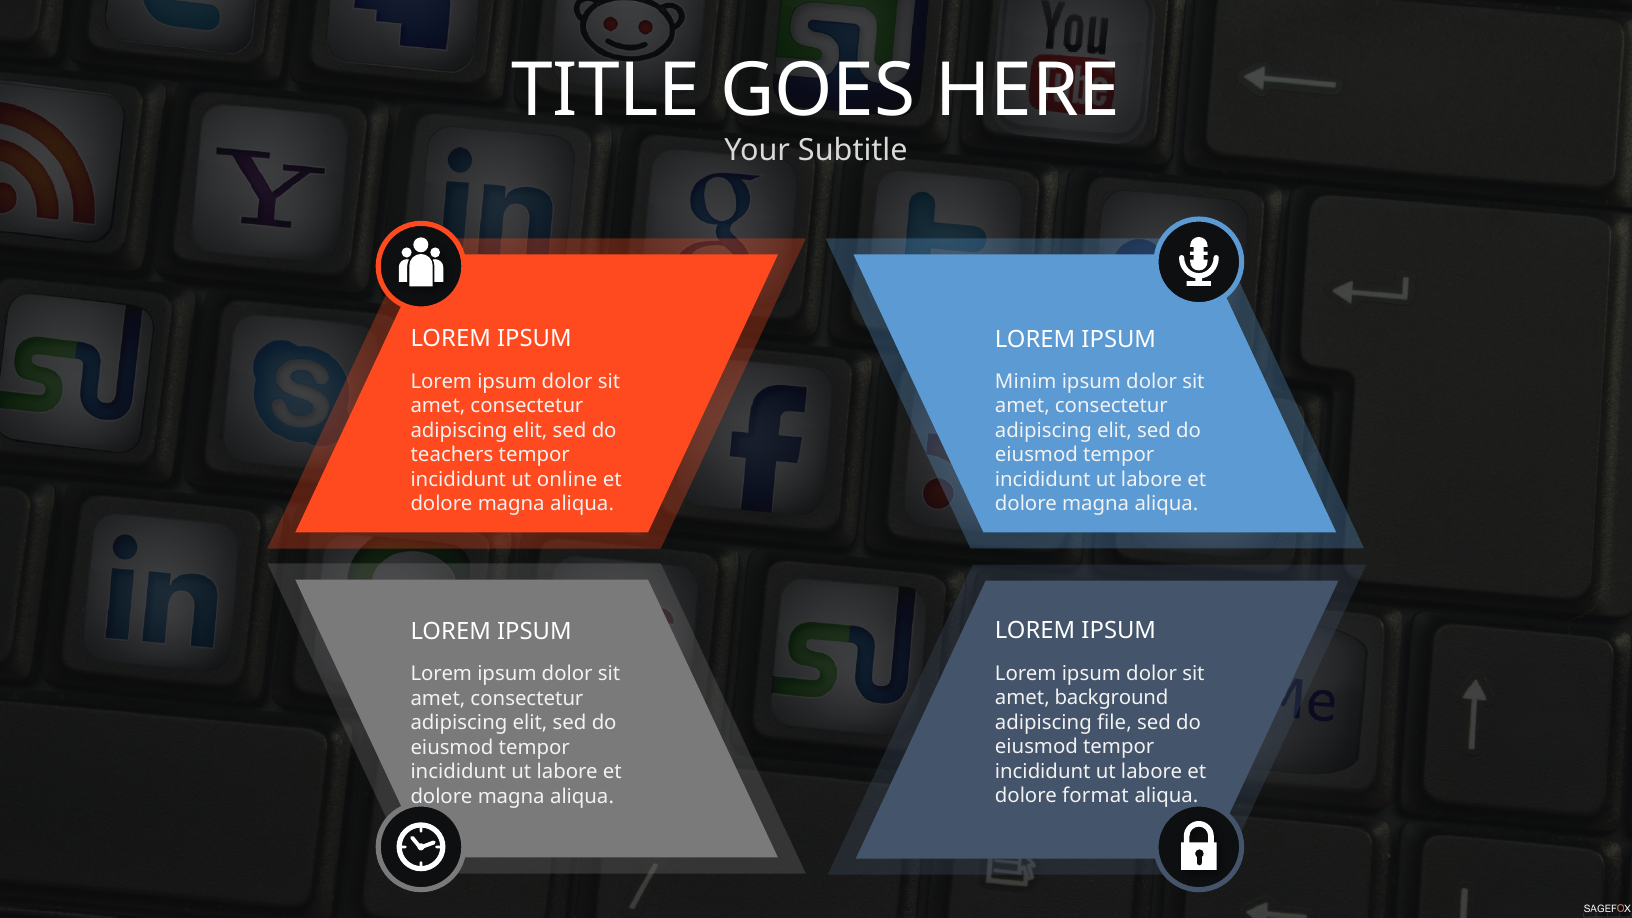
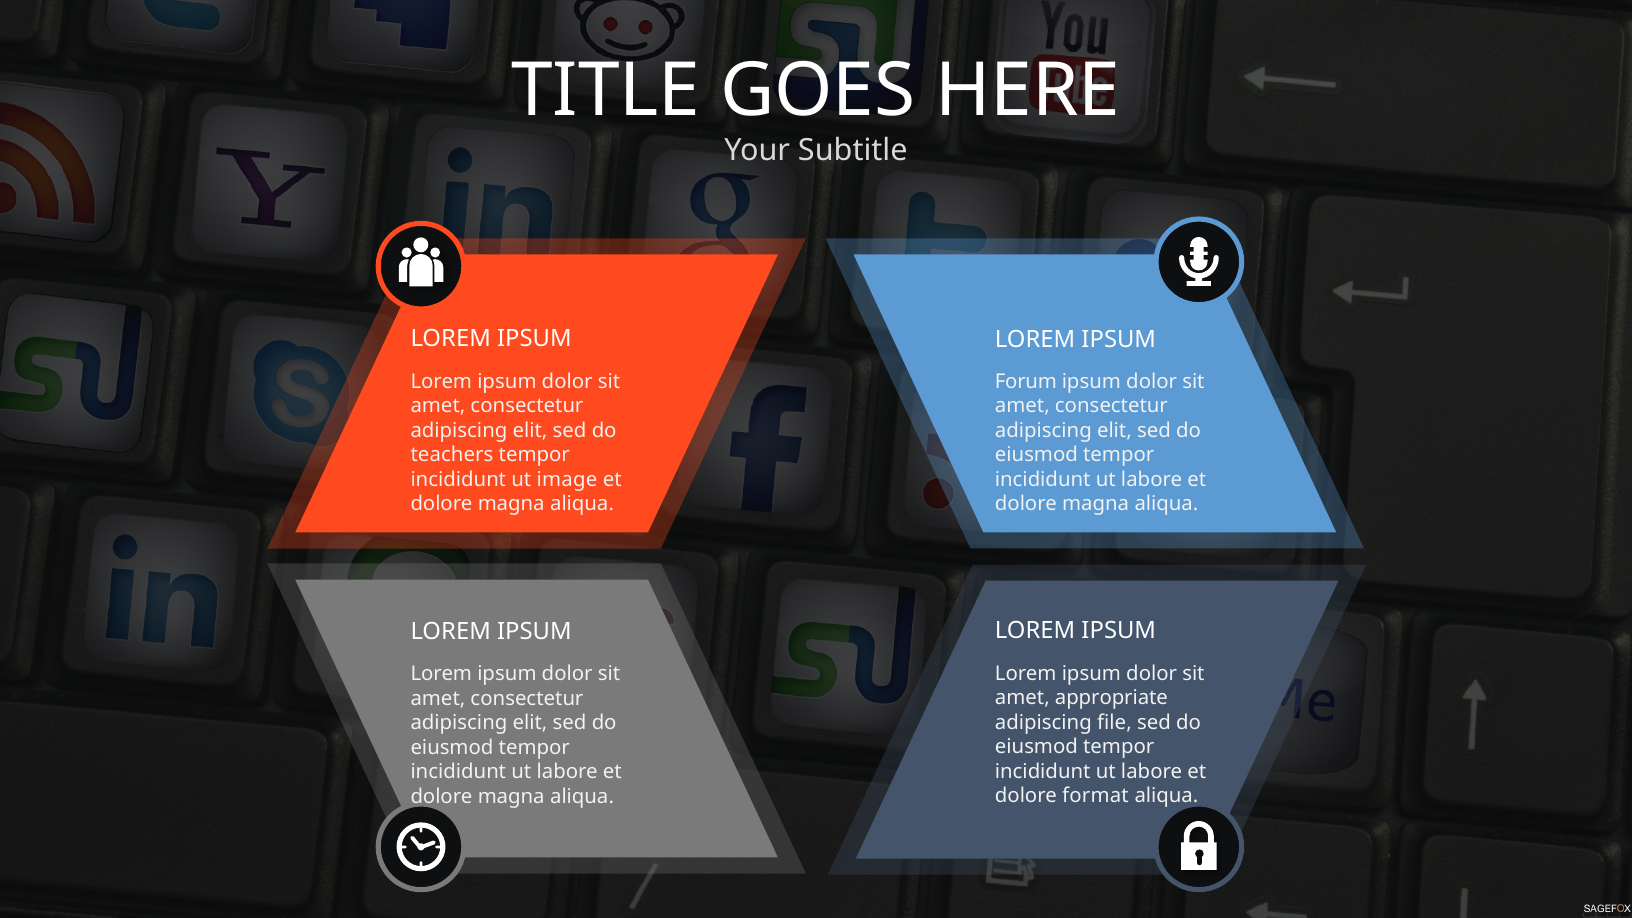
Minim: Minim -> Forum
online: online -> image
background: background -> appropriate
